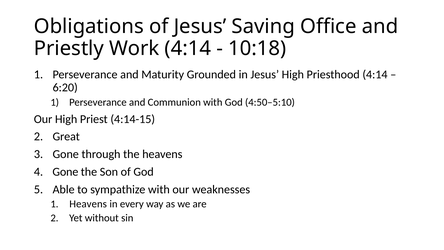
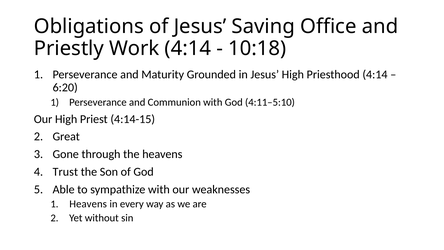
4:50–5:10: 4:50–5:10 -> 4:11–5:10
Gone at (65, 172): Gone -> Trust
